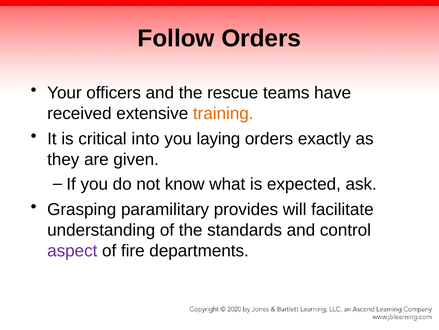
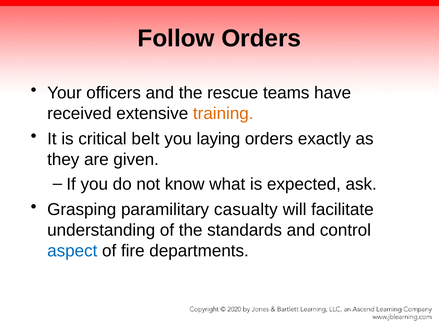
into: into -> belt
provides: provides -> casualty
aspect colour: purple -> blue
